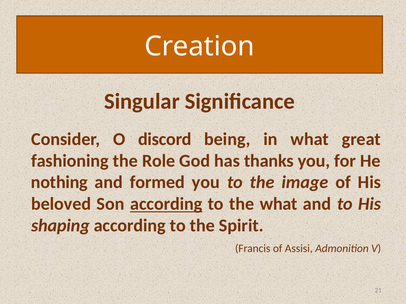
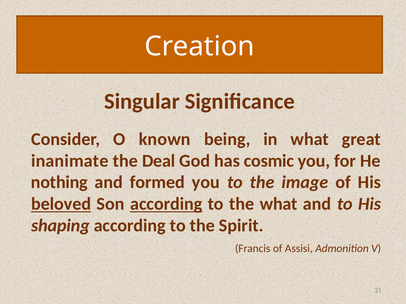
discord: discord -> known
fashioning: fashioning -> inanimate
Role: Role -> Deal
thanks: thanks -> cosmic
beloved underline: none -> present
